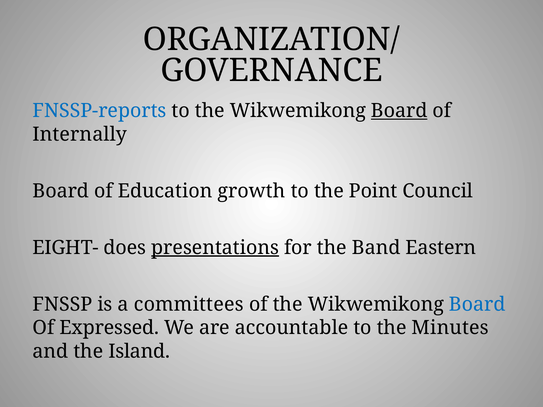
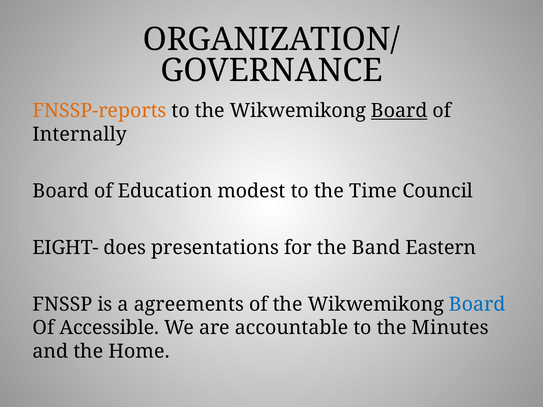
FNSSP-reports colour: blue -> orange
growth: growth -> modest
Point: Point -> Time
presentations underline: present -> none
committees: committees -> agreements
Expressed: Expressed -> Accessible
Island: Island -> Home
